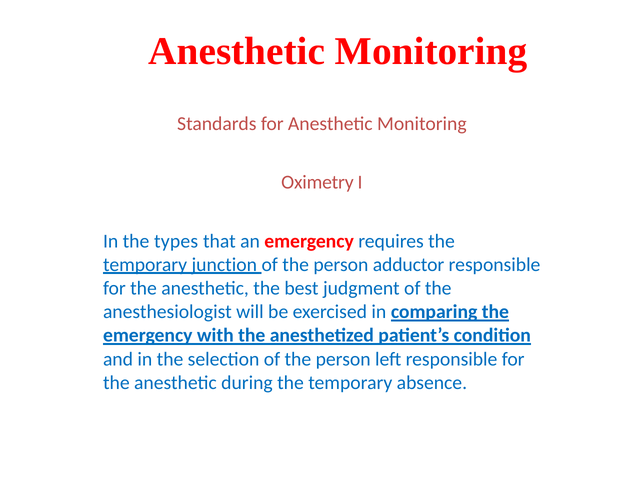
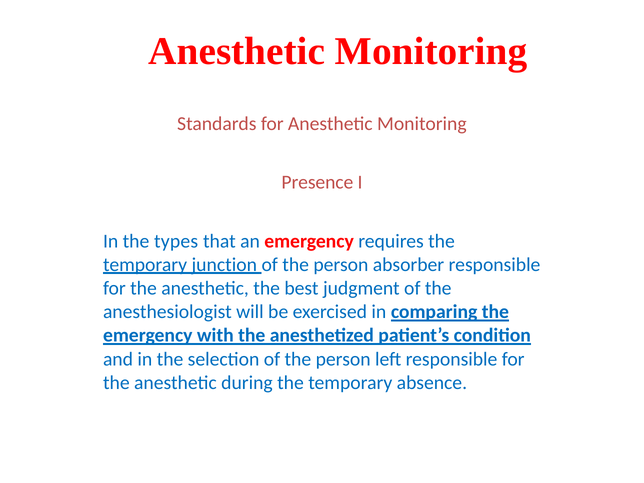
Oximetry: Oximetry -> Presence
adductor: adductor -> absorber
